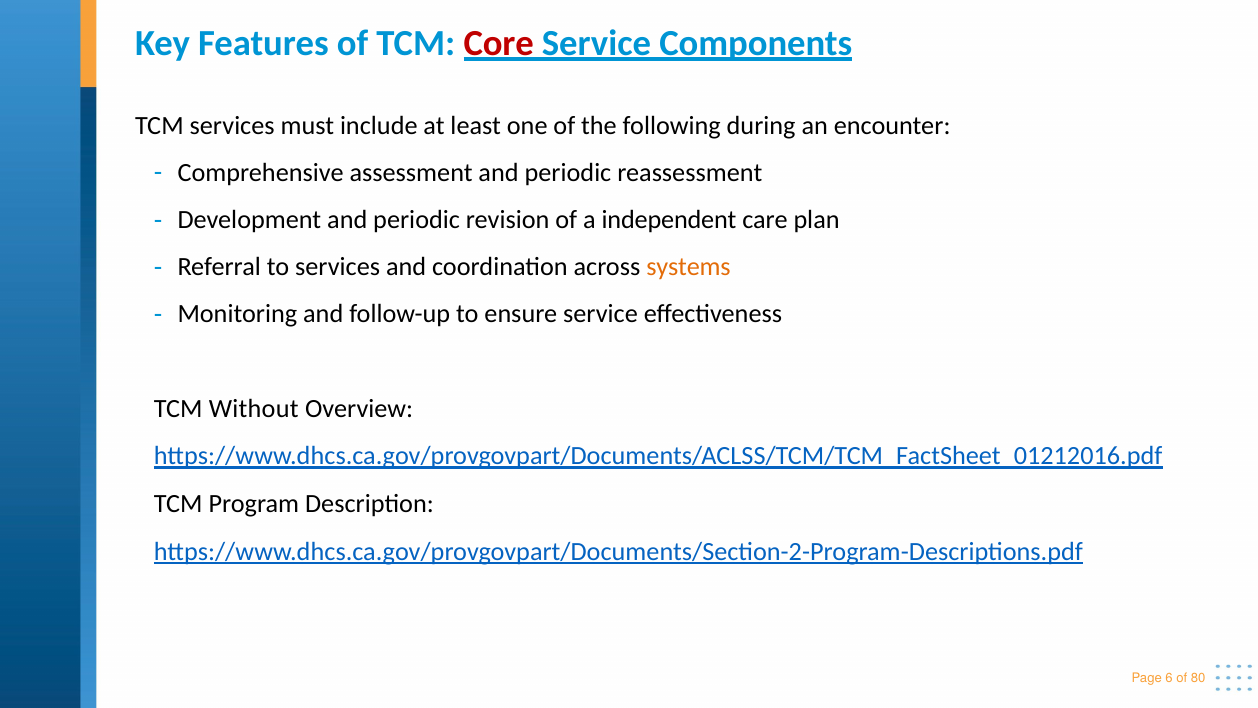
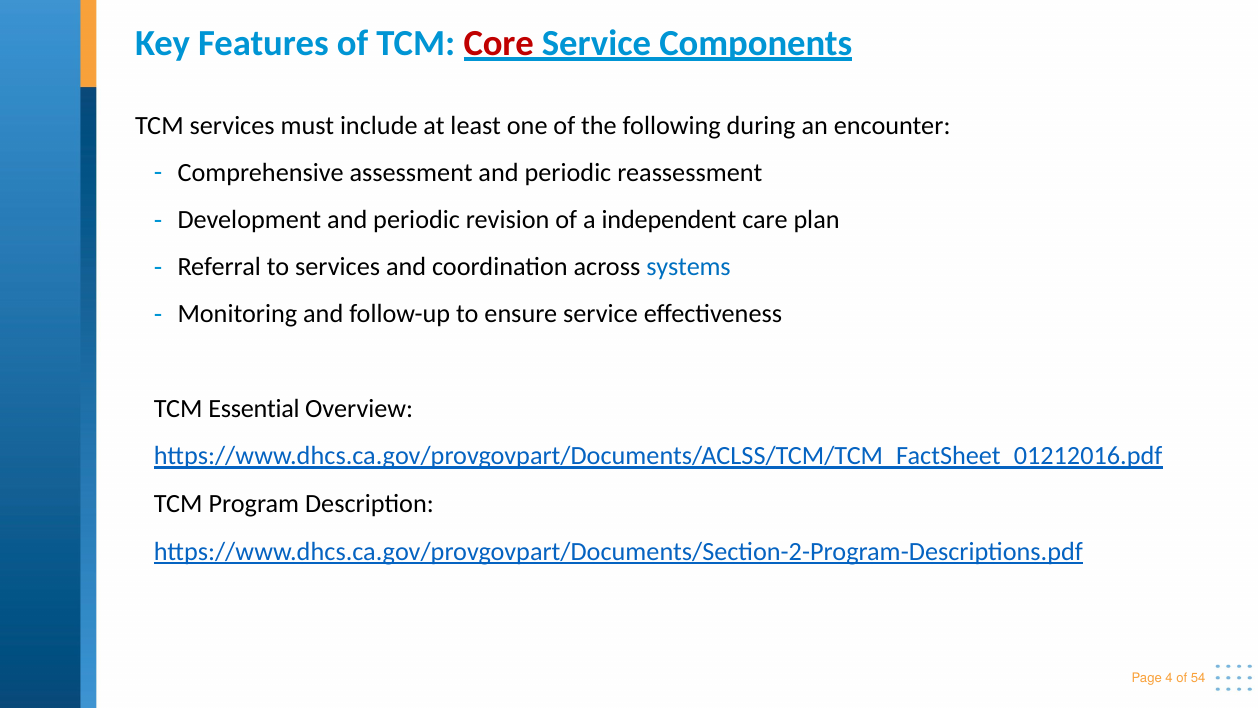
systems colour: orange -> blue
Without: Without -> Essential
6: 6 -> 4
80: 80 -> 54
